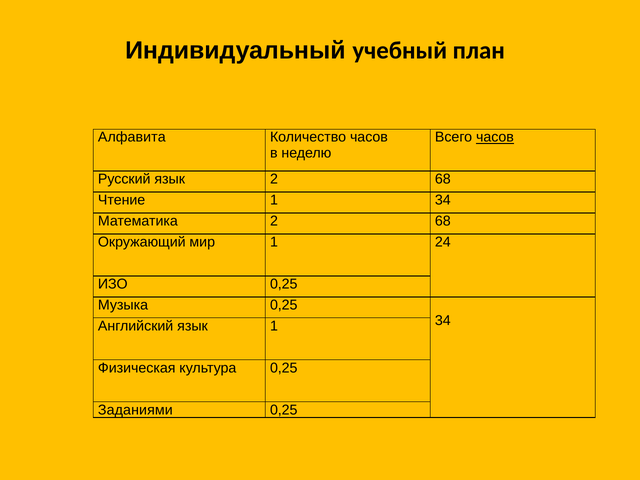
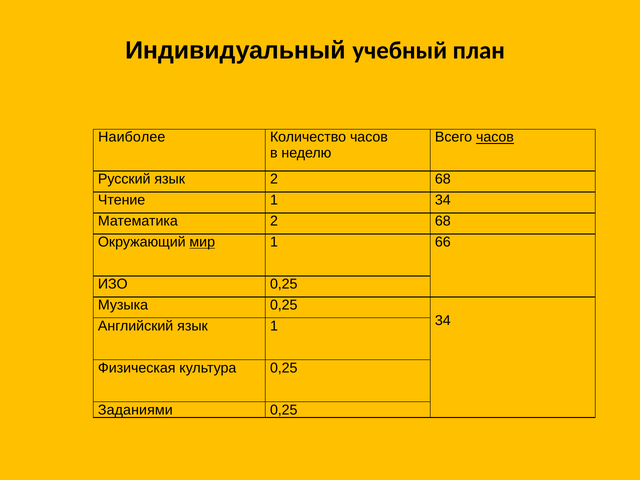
Алфавита: Алфавита -> Наиболее
мир underline: none -> present
24: 24 -> 66
